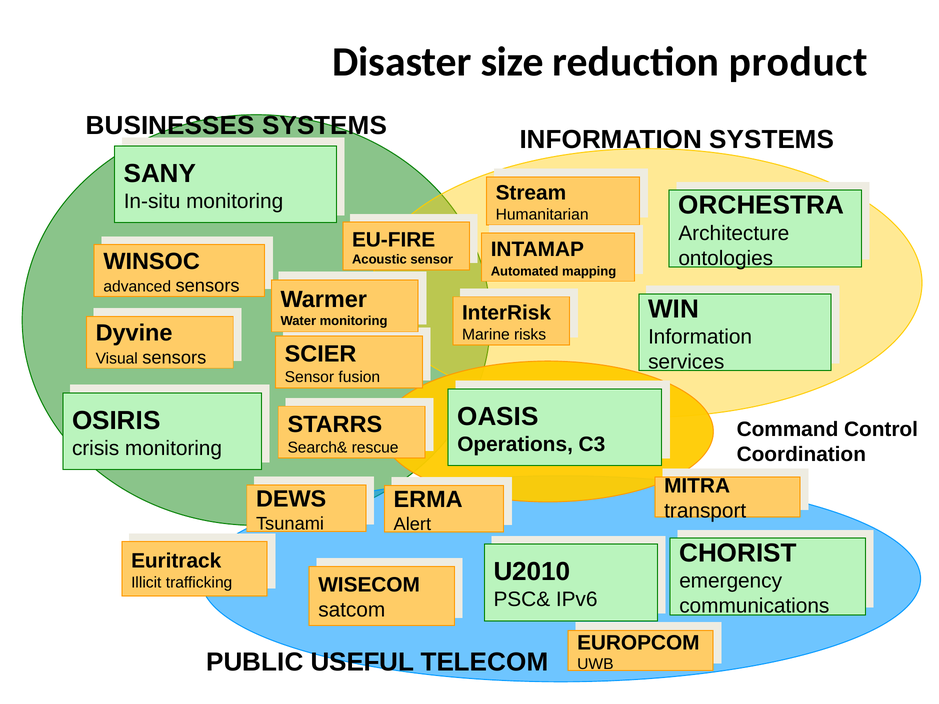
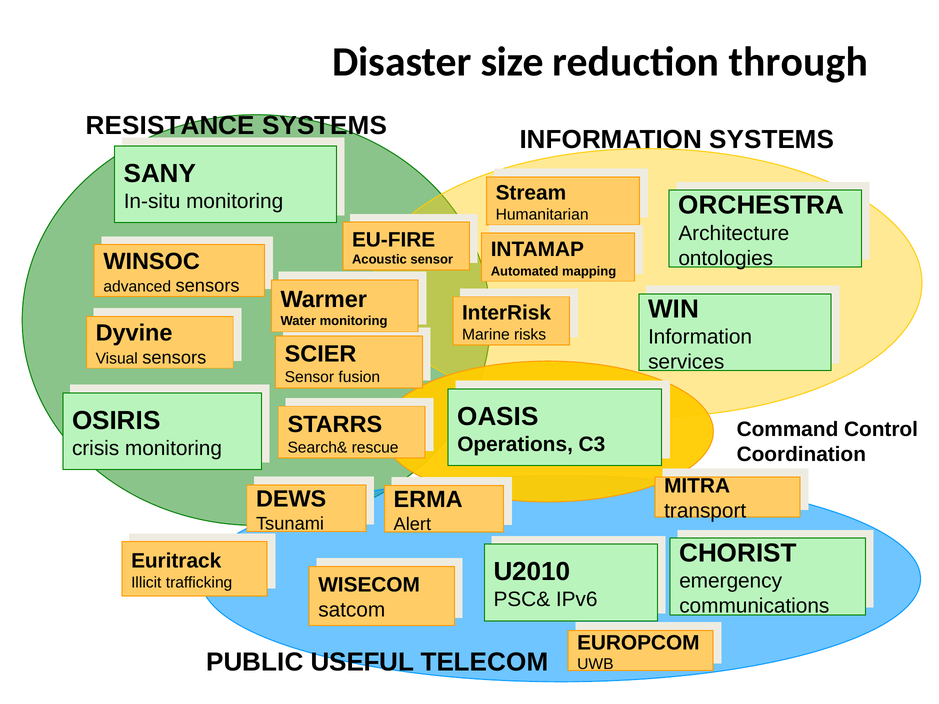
product: product -> through
BUSINESSES: BUSINESSES -> RESISTANCE
